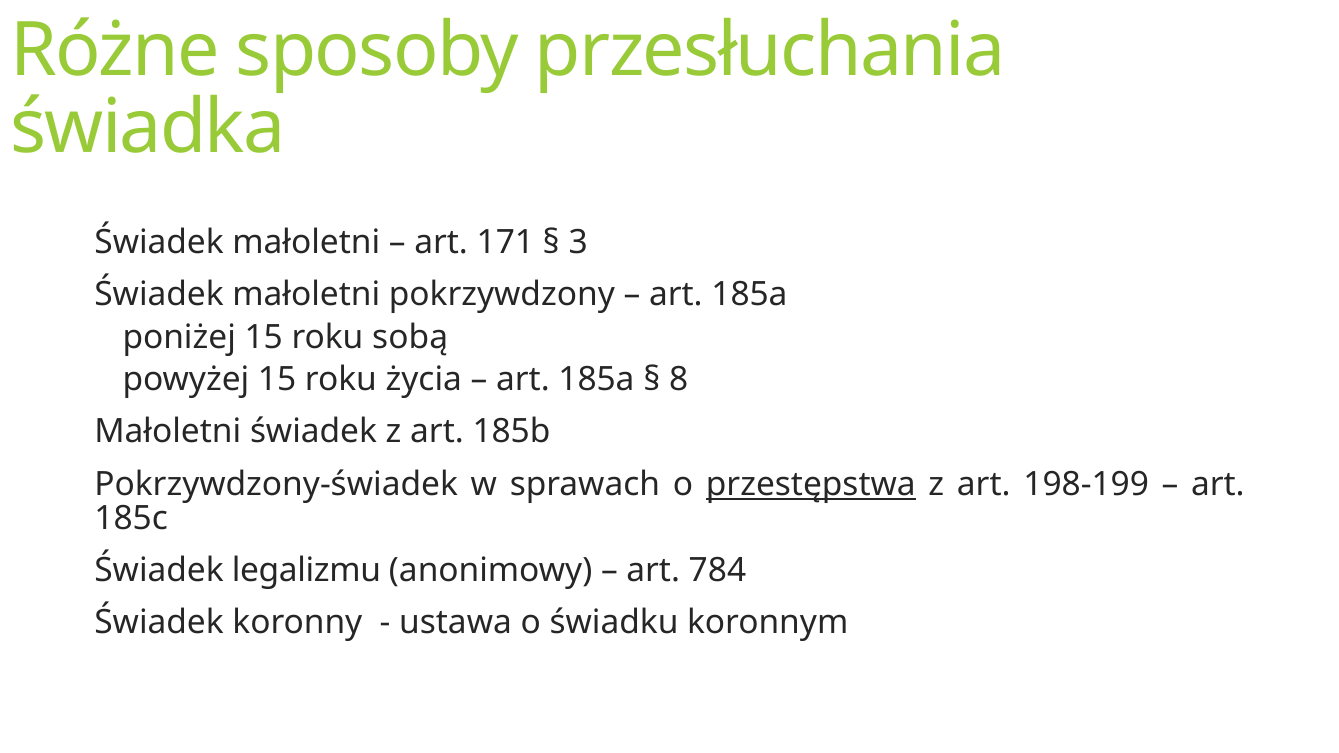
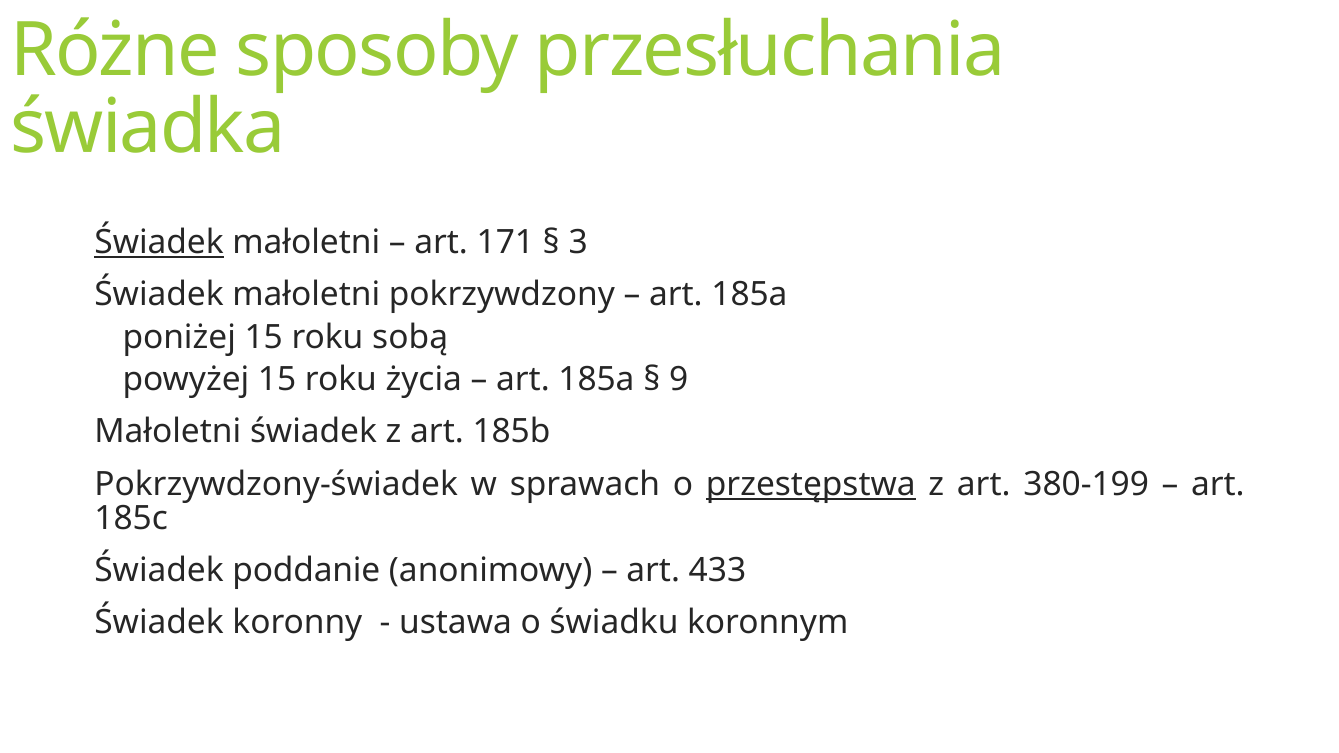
Świadek at (159, 242) underline: none -> present
8: 8 -> 9
198-199: 198-199 -> 380-199
legalizmu: legalizmu -> poddanie
784: 784 -> 433
